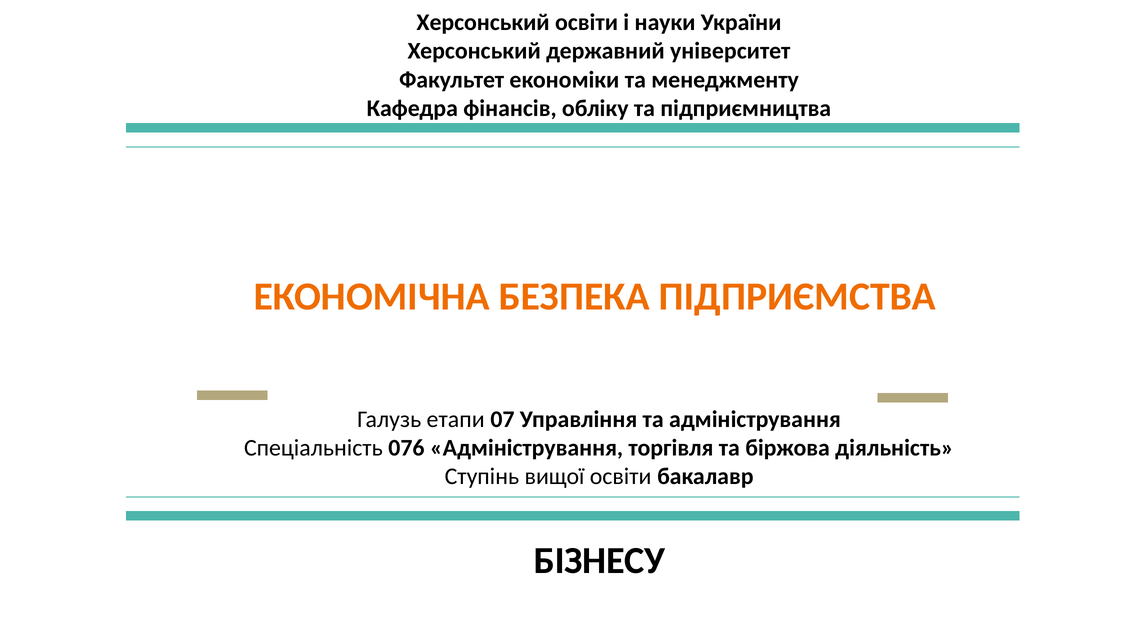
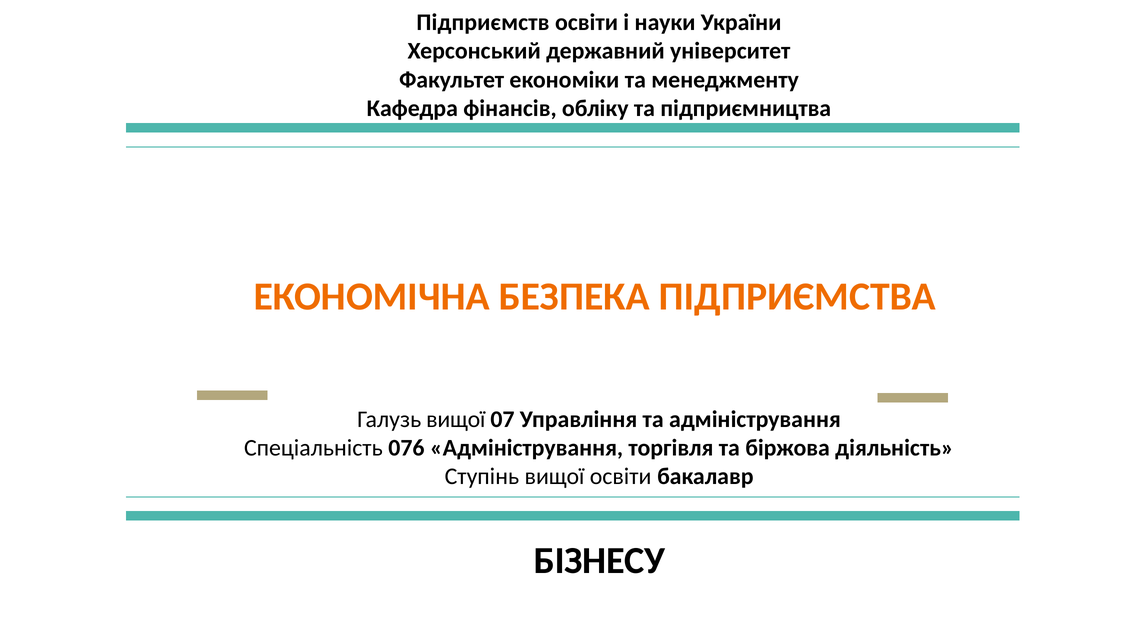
Херсонський at (483, 22): Херсонський -> Підприємств
Галузь етапи: етапи -> вищої
